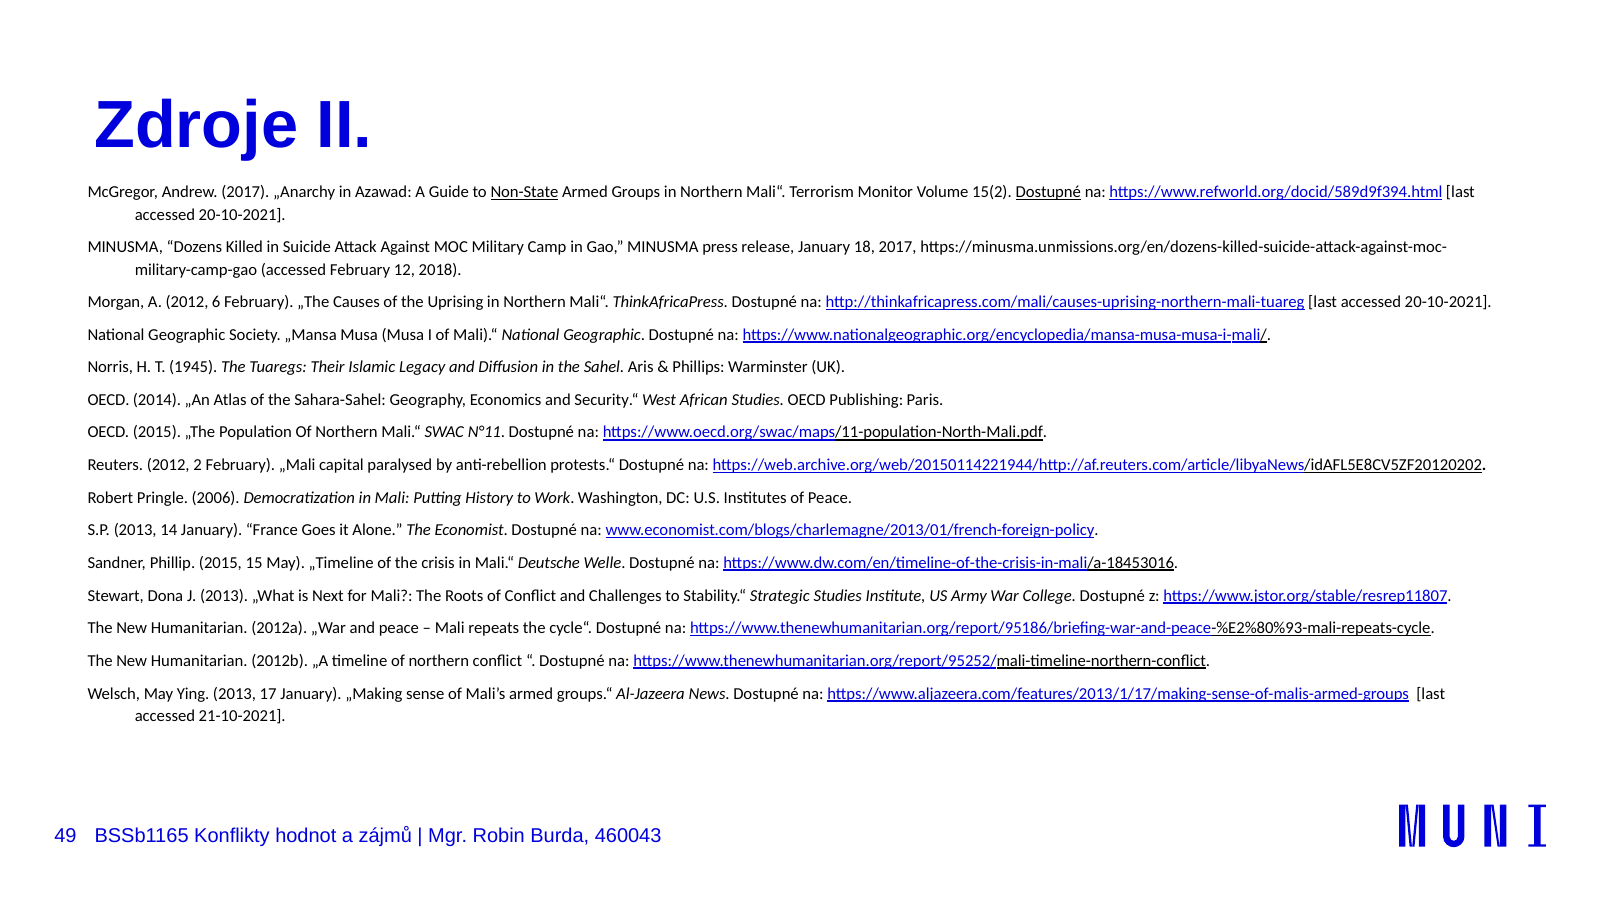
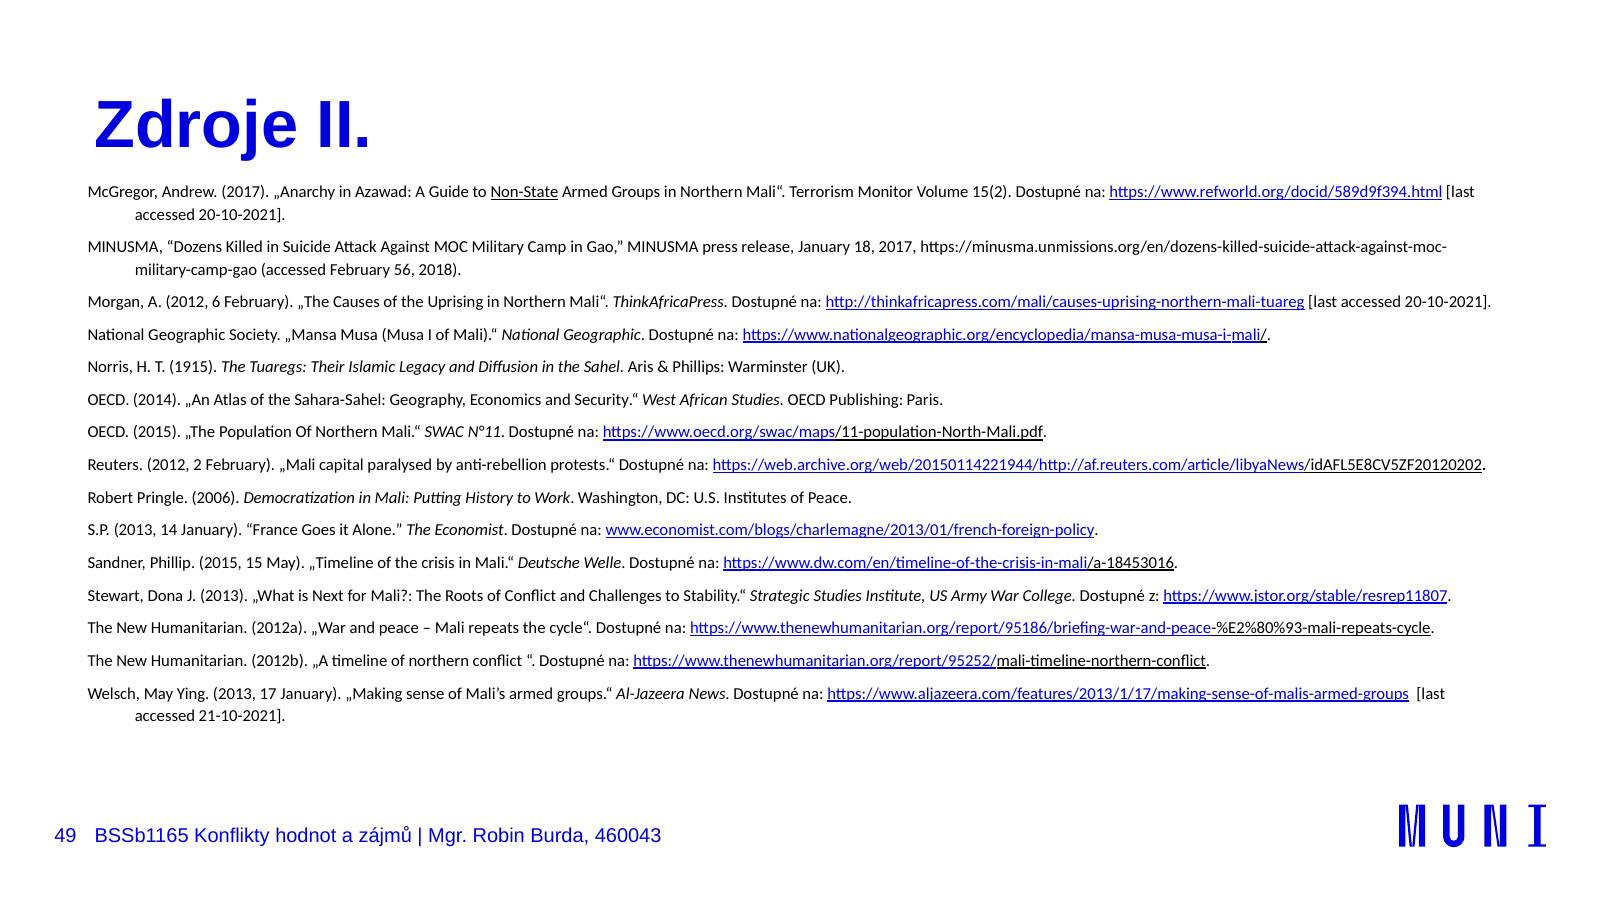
Dostupné at (1048, 192) underline: present -> none
12: 12 -> 56
1945: 1945 -> 1915
